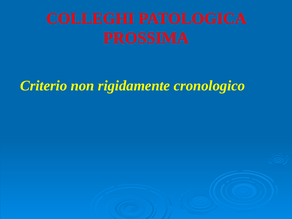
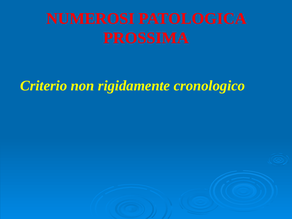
COLLEGHI: COLLEGHI -> NUMEROSI
